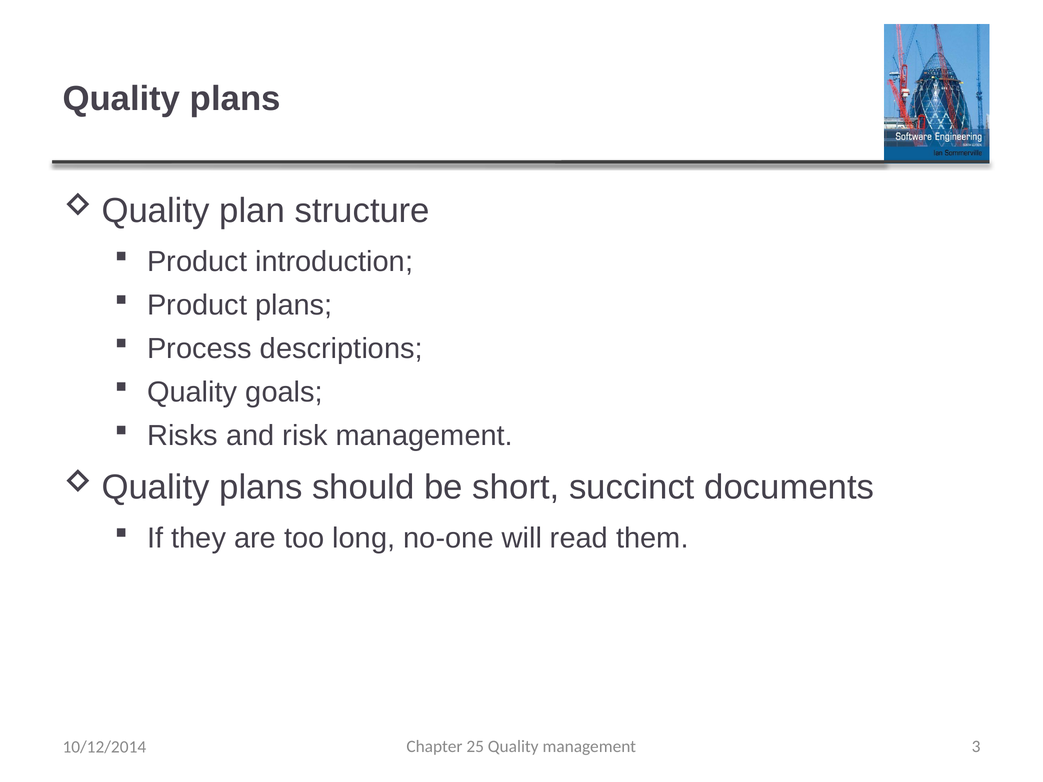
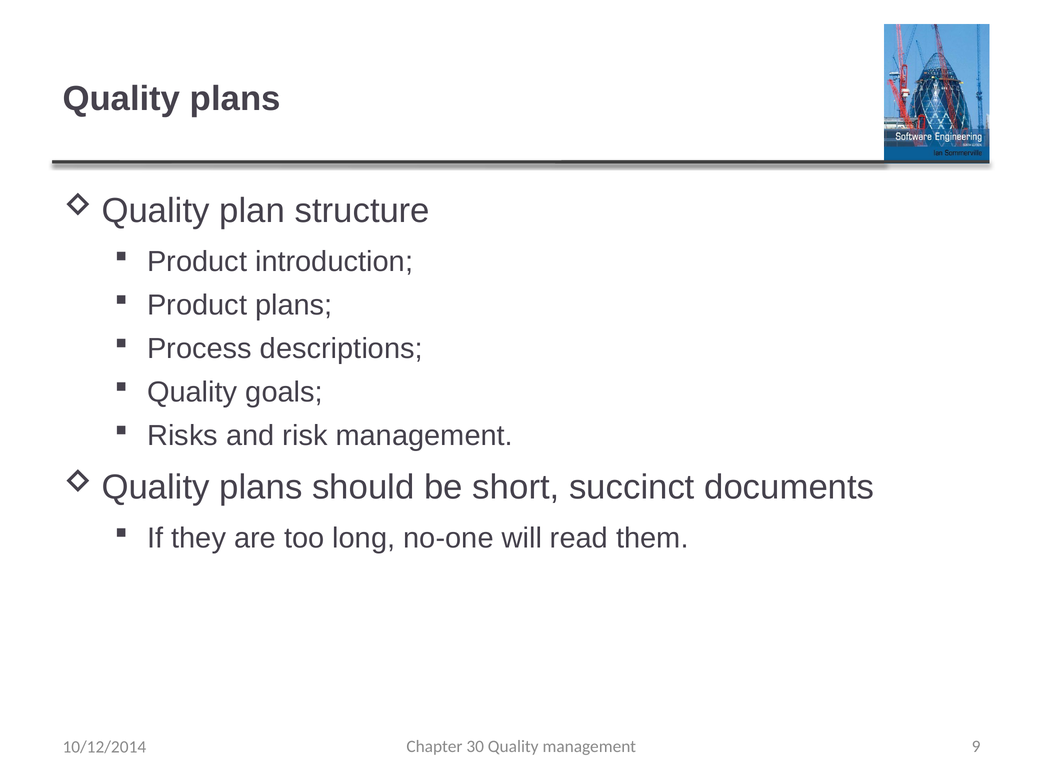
25: 25 -> 30
3: 3 -> 9
